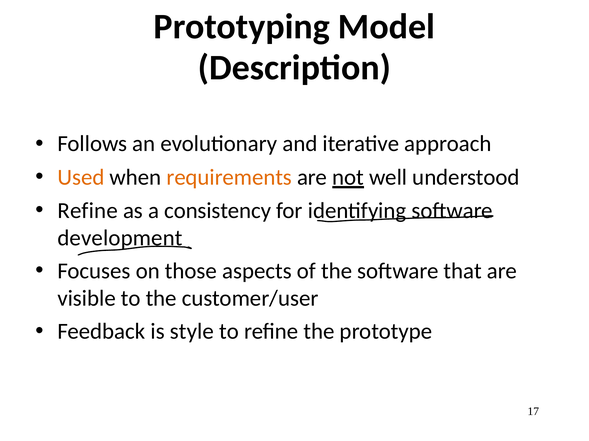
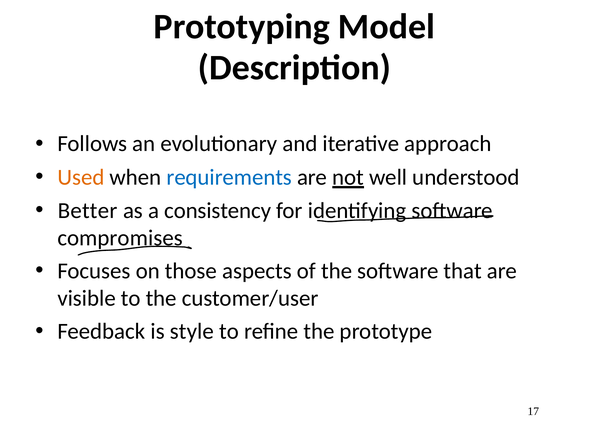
requirements colour: orange -> blue
Refine at (88, 211): Refine -> Better
development: development -> compromises
